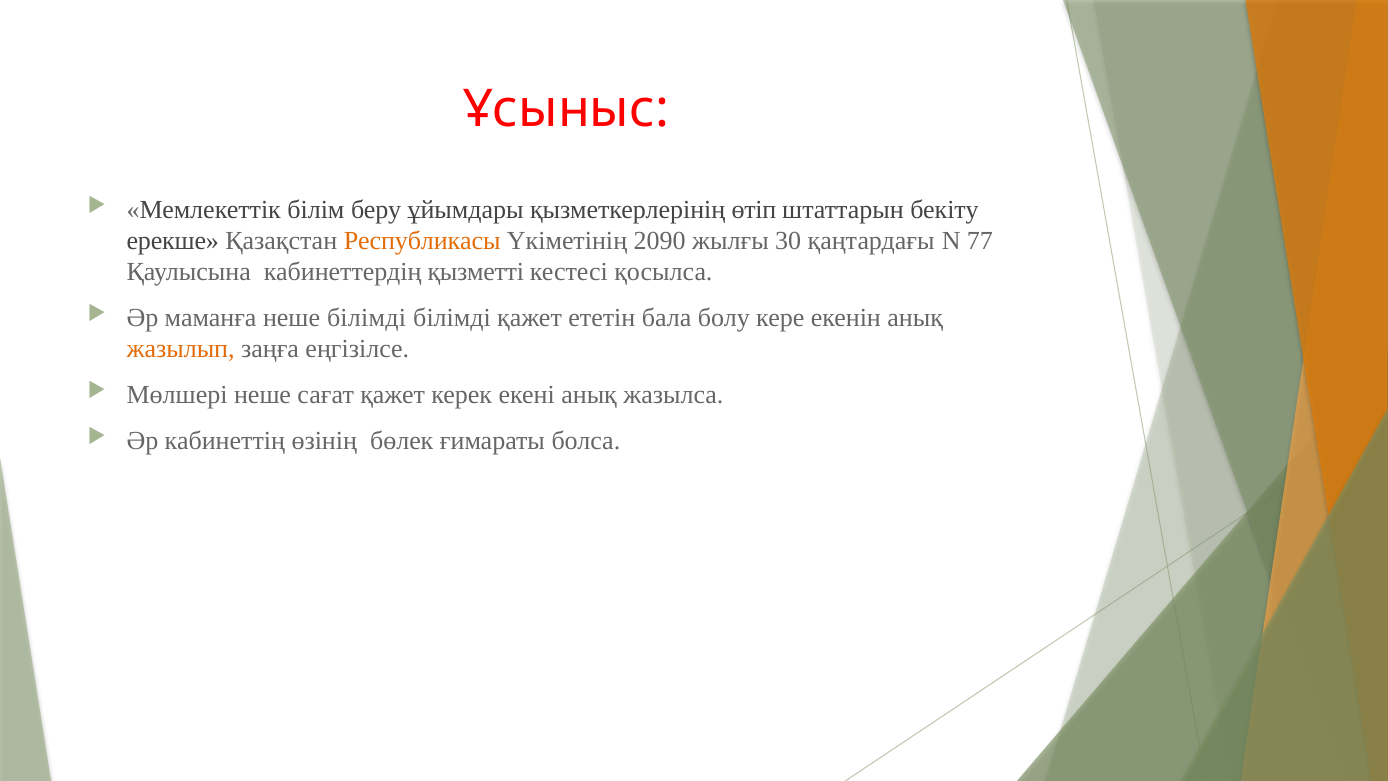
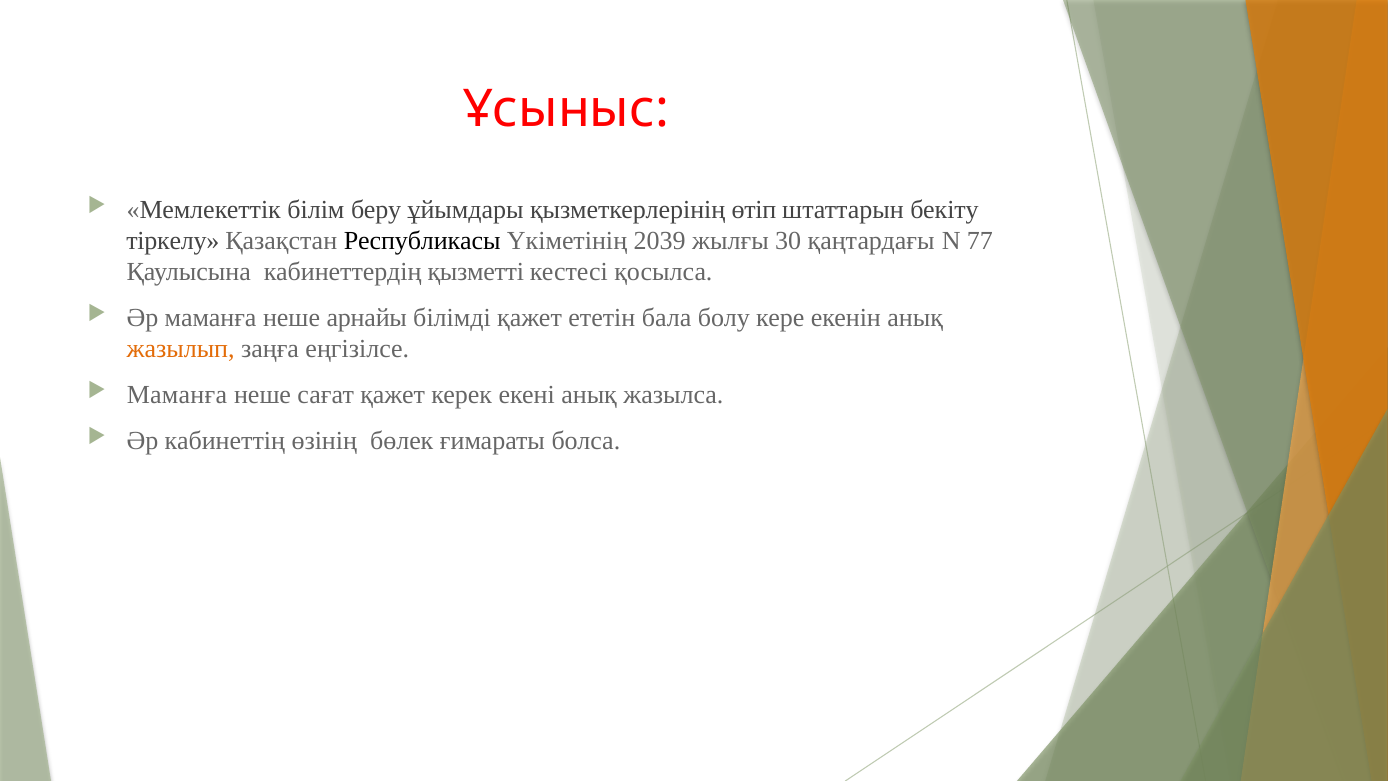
ерекше: ерекше -> тіркелу
Республикасы colour: orange -> black
2090: 2090 -> 2039
неше білімді: білімді -> арнайы
Мөлшері at (177, 395): Мөлшері -> Маманға
